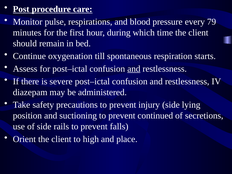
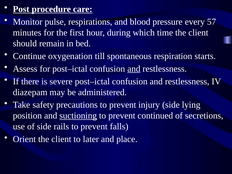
79: 79 -> 57
suctioning underline: none -> present
high: high -> later
